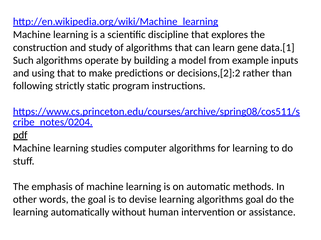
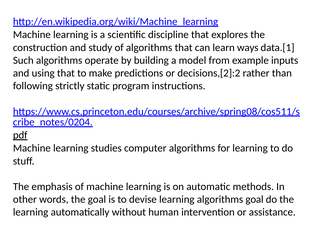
gene: gene -> ways
